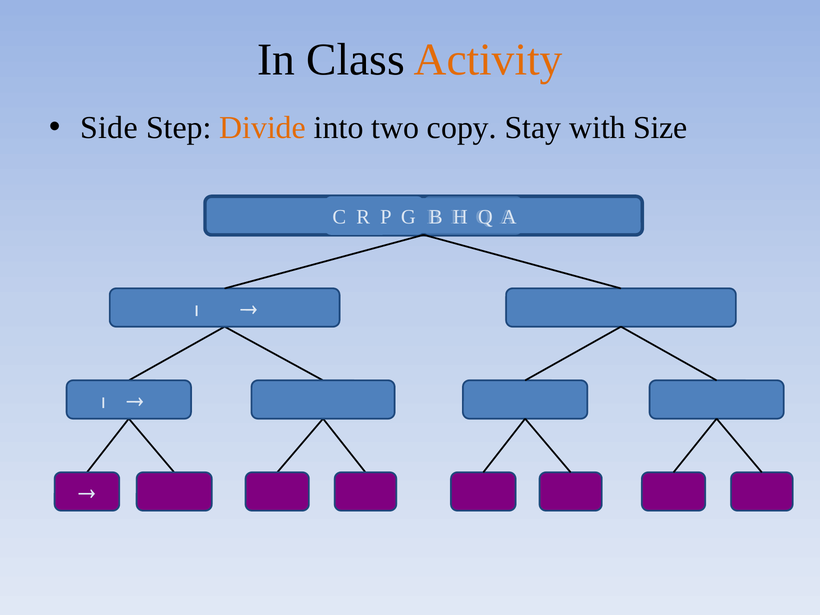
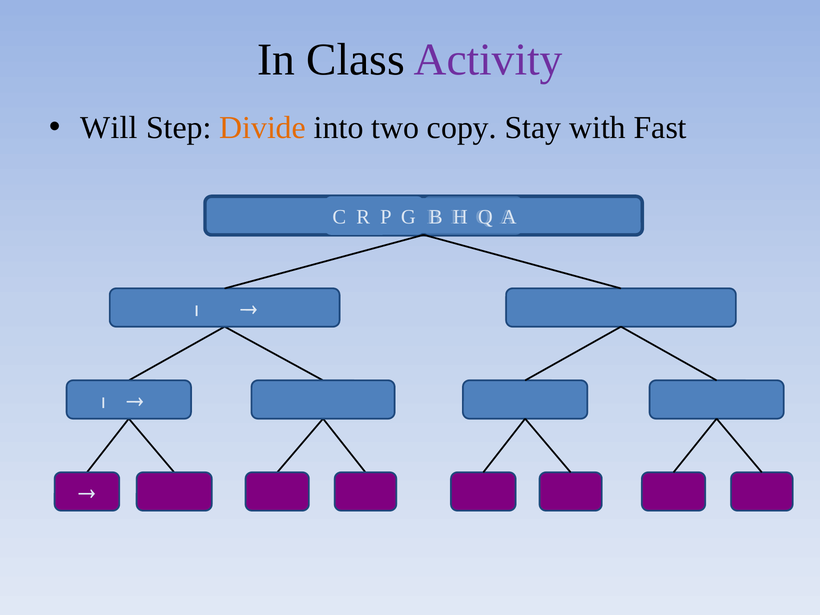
Activity colour: orange -> purple
Side: Side -> Will
Size: Size -> Fast
